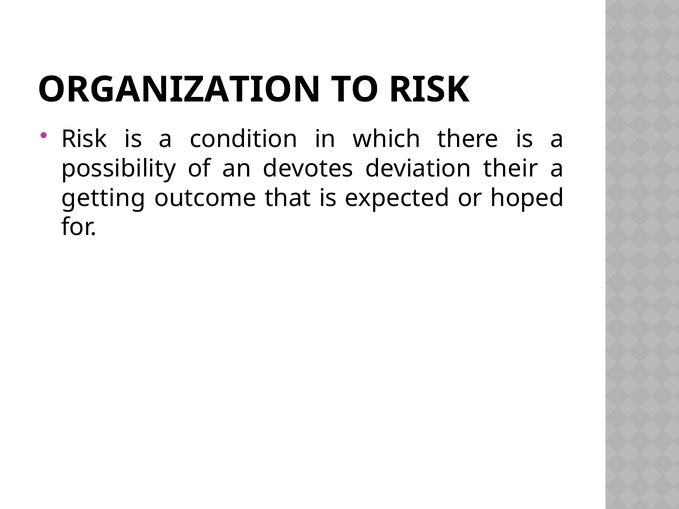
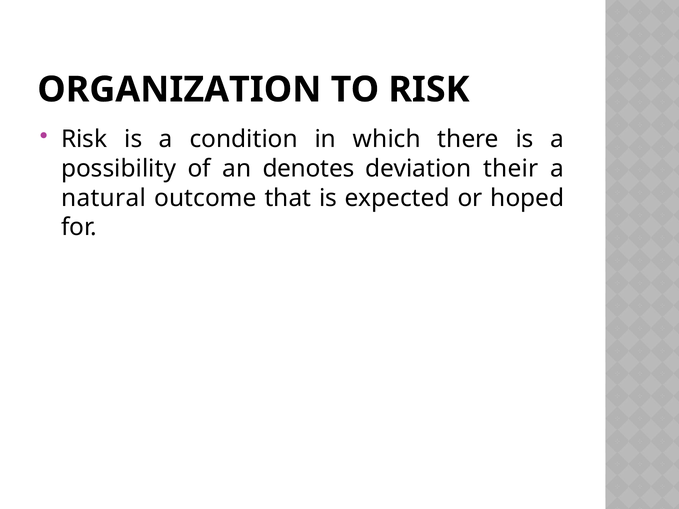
devotes: devotes -> denotes
getting: getting -> natural
